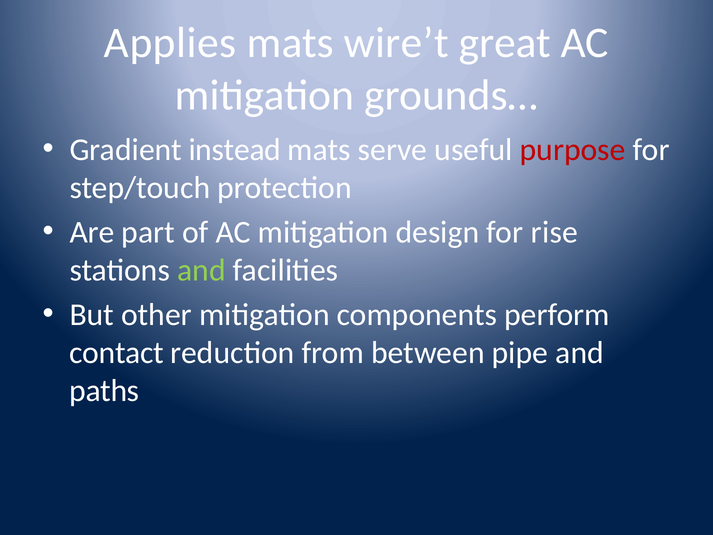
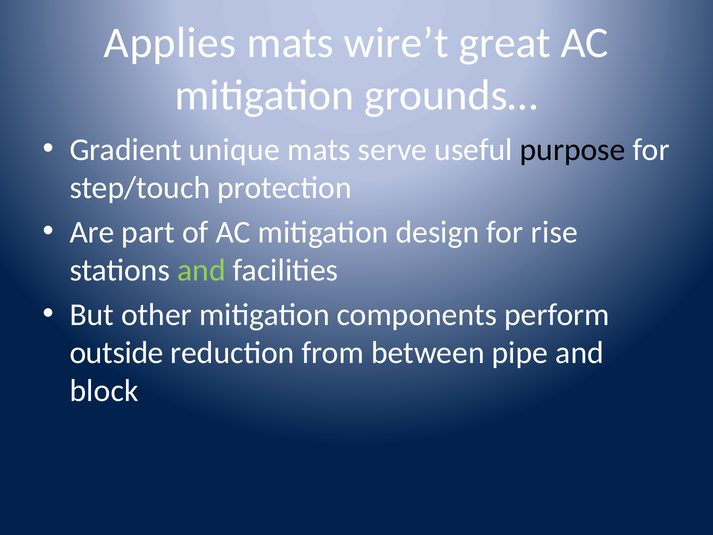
instead: instead -> unique
purpose colour: red -> black
contact: contact -> outside
paths: paths -> block
